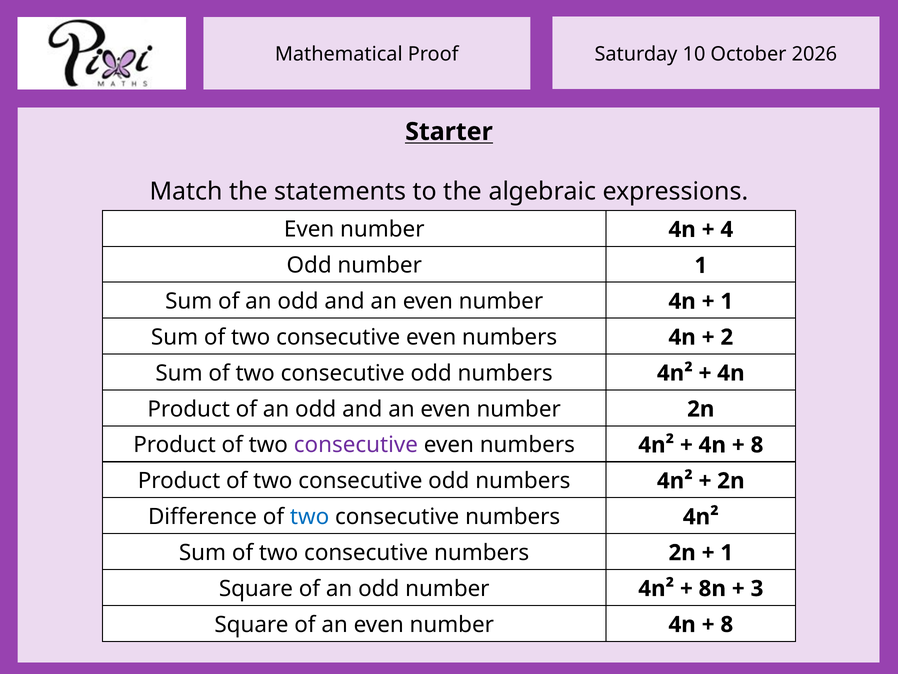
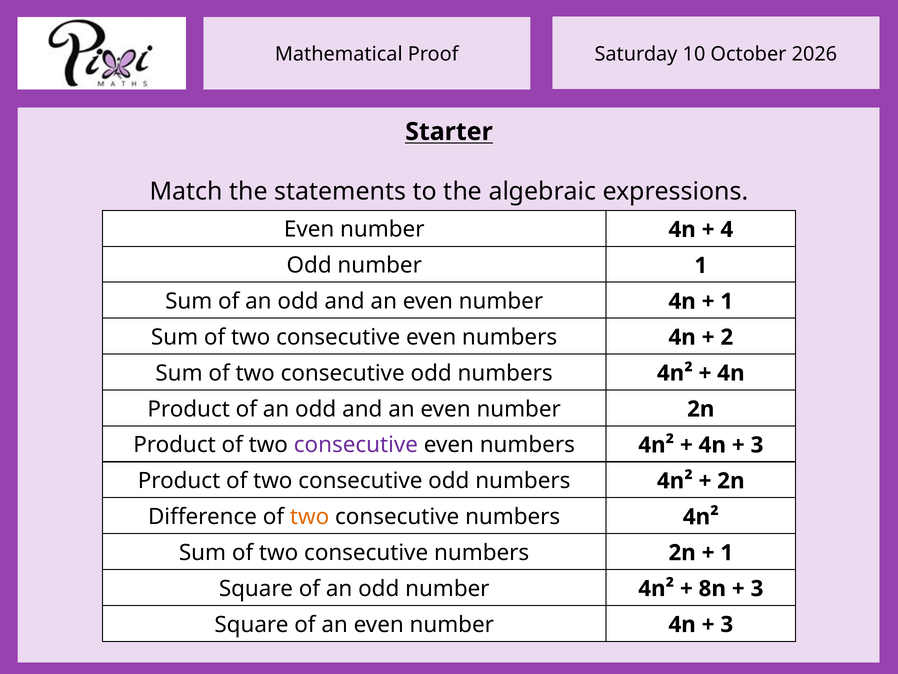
8 at (757, 445): 8 -> 3
two at (310, 516) colour: blue -> orange
8 at (727, 624): 8 -> 3
